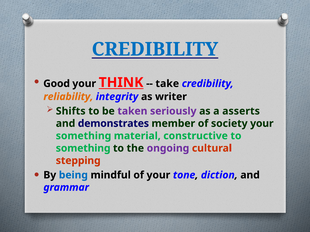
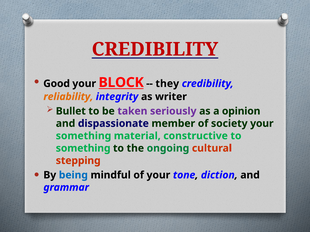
CREDIBILITY at (155, 49) colour: blue -> red
THINK: THINK -> BLOCK
take: take -> they
Shifts: Shifts -> Bullet
asserts: asserts -> opinion
demonstrates: demonstrates -> dispassionate
ongoing colour: purple -> green
